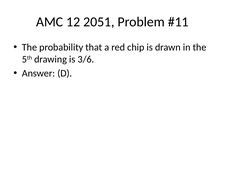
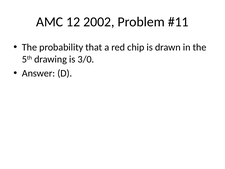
2051: 2051 -> 2002
3/6: 3/6 -> 3/0
